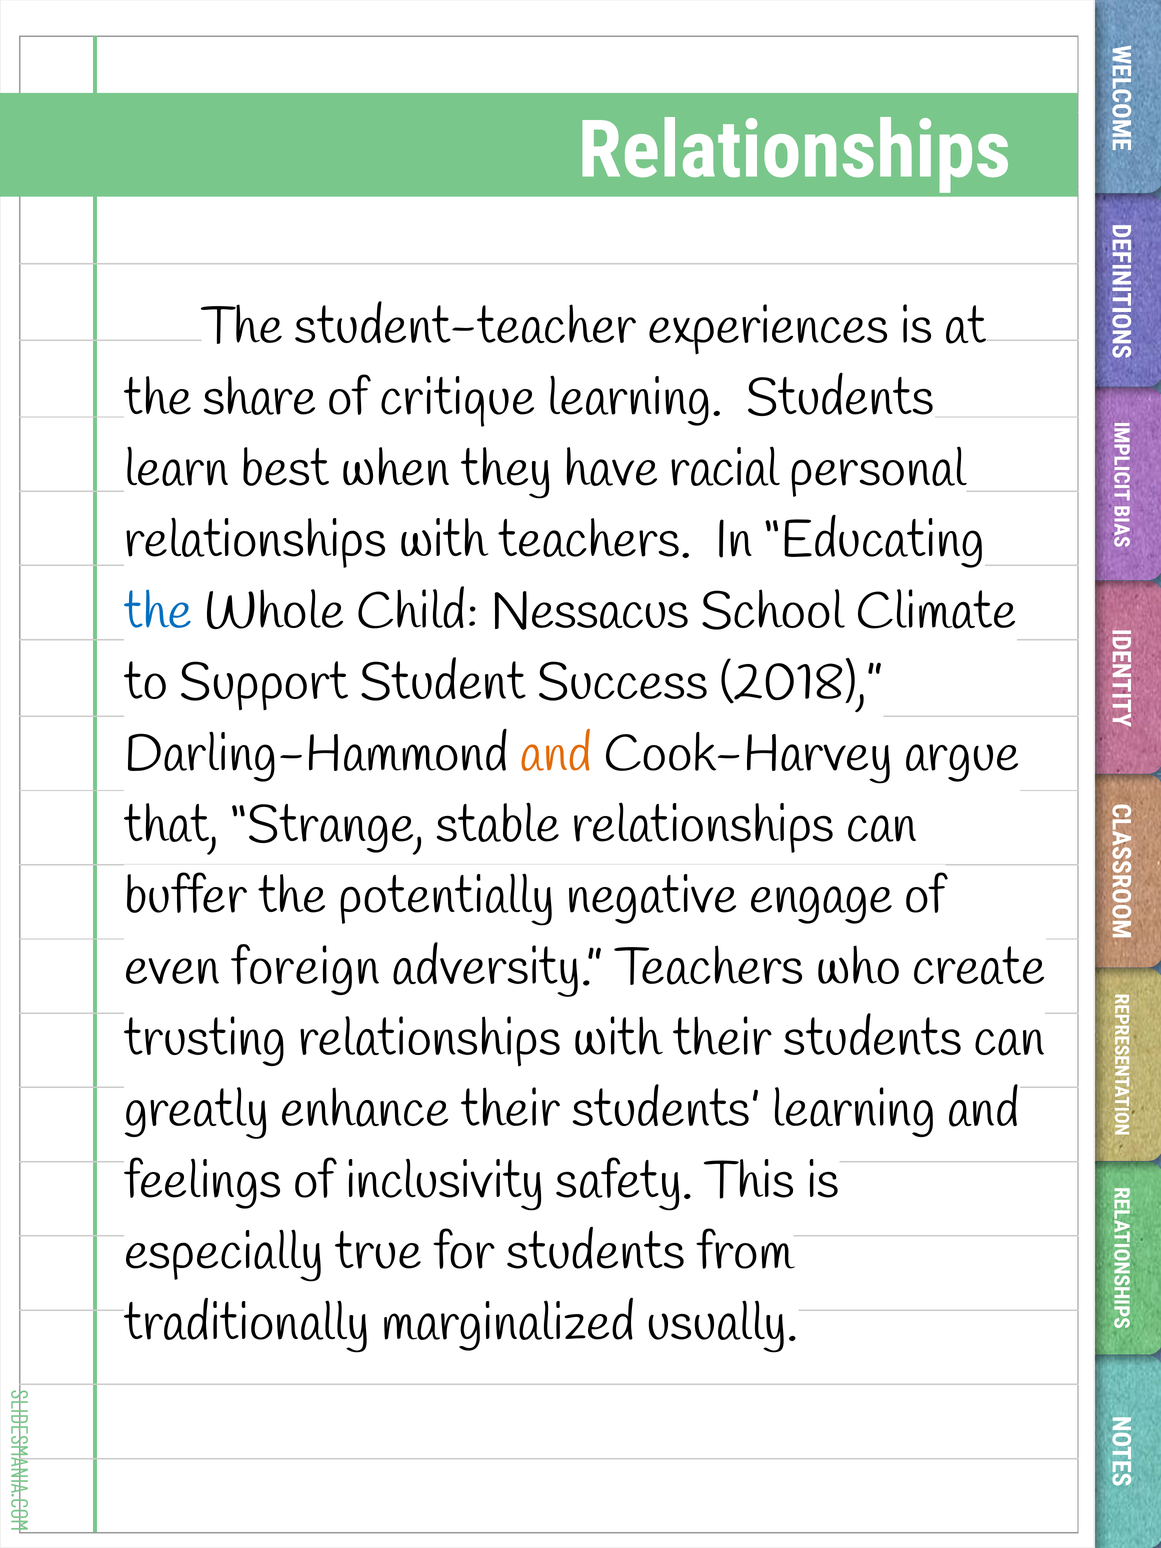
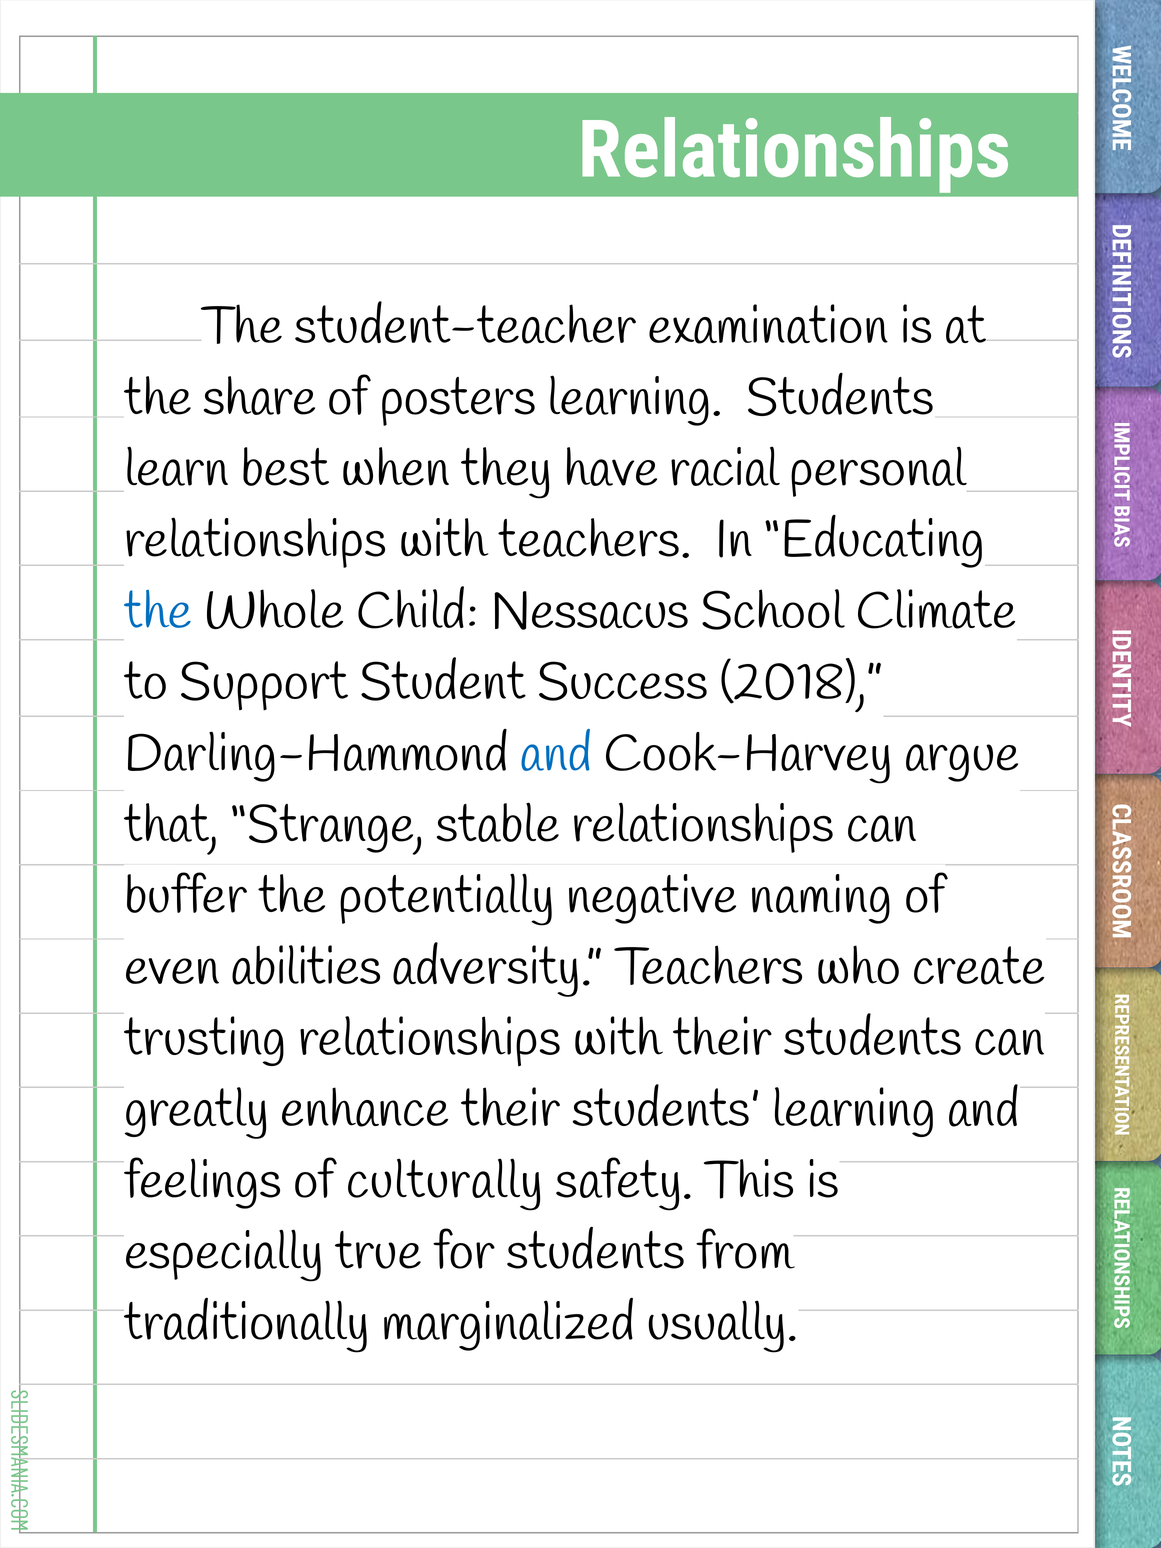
experiences: experiences -> examination
critique: critique -> posters
and at (556, 753) colour: orange -> blue
engage: engage -> naming
foreign: foreign -> abilities
inclusivity: inclusivity -> culturally
